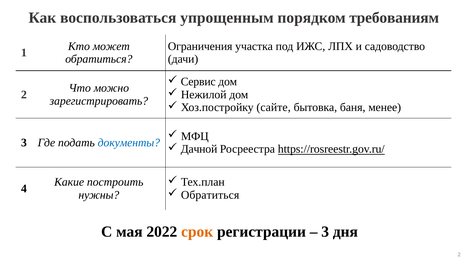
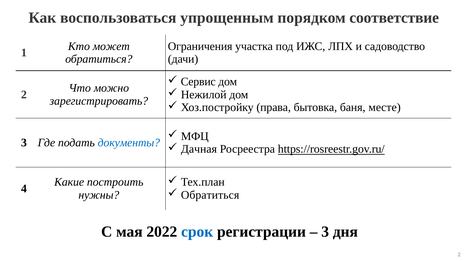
требованиям: требованиям -> соответствие
сайте: сайте -> права
менее: менее -> месте
Дачной: Дачной -> Дачная
срок colour: orange -> blue
